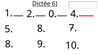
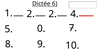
2 0: 0 -> 2
5 8: 8 -> 0
